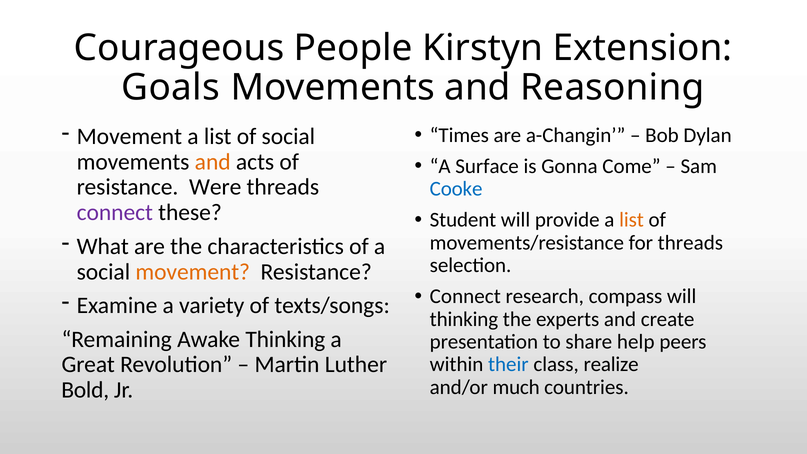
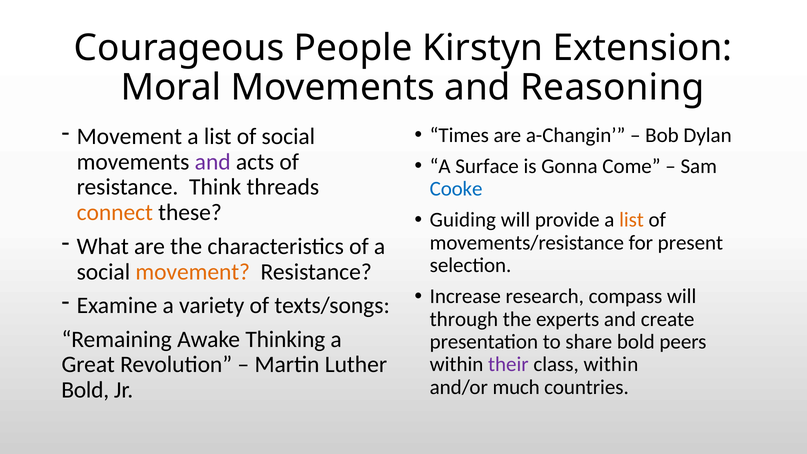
Goals: Goals -> Moral
and at (213, 162) colour: orange -> purple
Were: Were -> Think
connect at (115, 213) colour: purple -> orange
Student: Student -> Guiding
for threads: threads -> present
Connect at (465, 296): Connect -> Increase
thinking at (464, 319): thinking -> through
share help: help -> bold
their colour: blue -> purple
class realize: realize -> within
